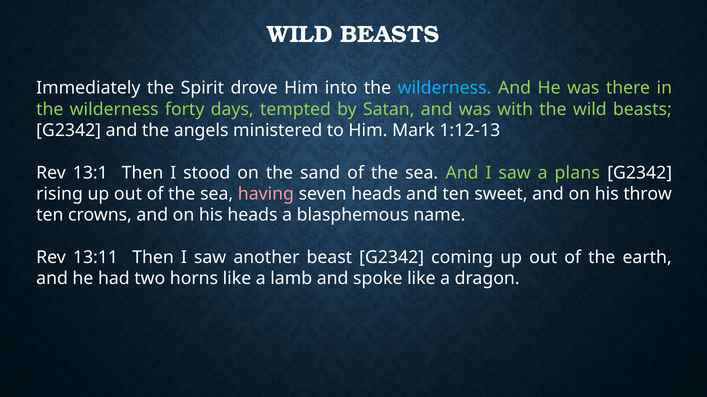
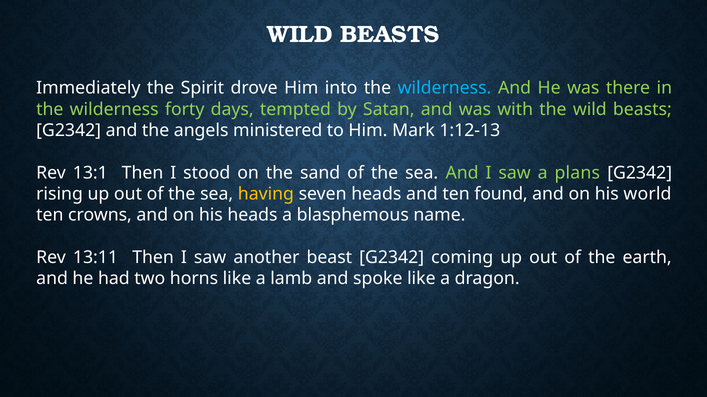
having colour: pink -> yellow
sweet: sweet -> found
throw: throw -> world
